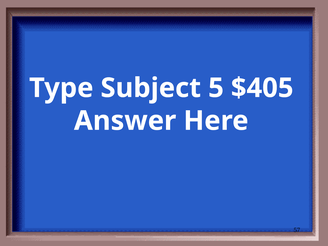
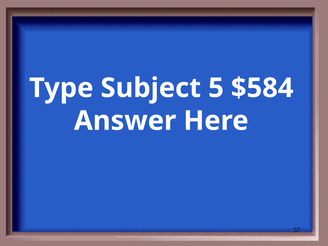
$405: $405 -> $584
